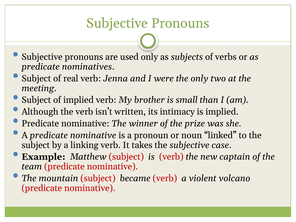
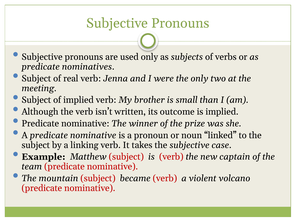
intimacy: intimacy -> outcome
